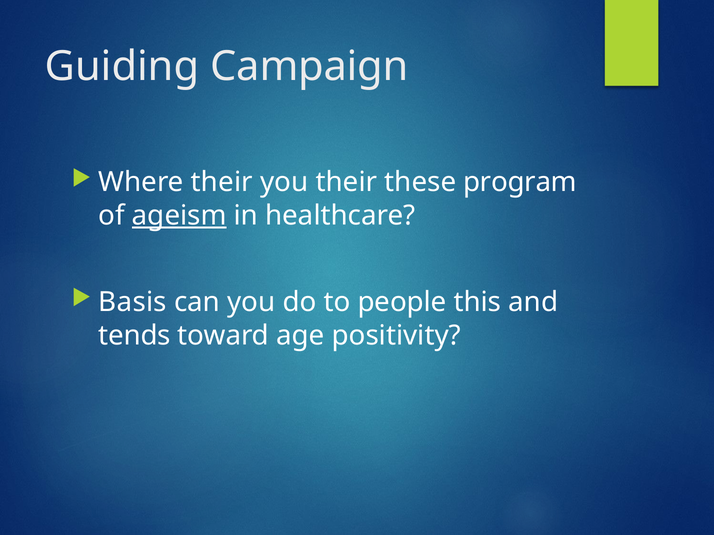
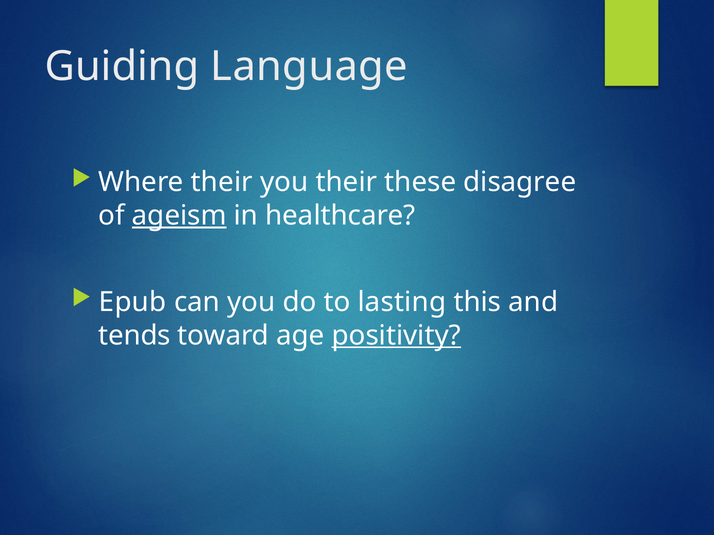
Campaign: Campaign -> Language
program: program -> disagree
Basis: Basis -> Epub
people: people -> lasting
positivity underline: none -> present
